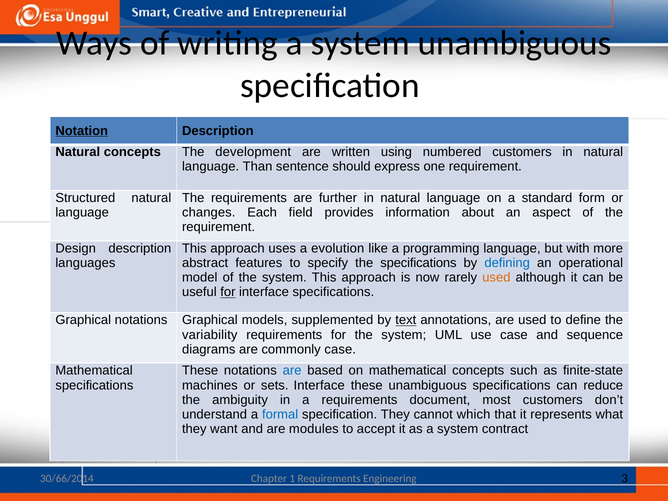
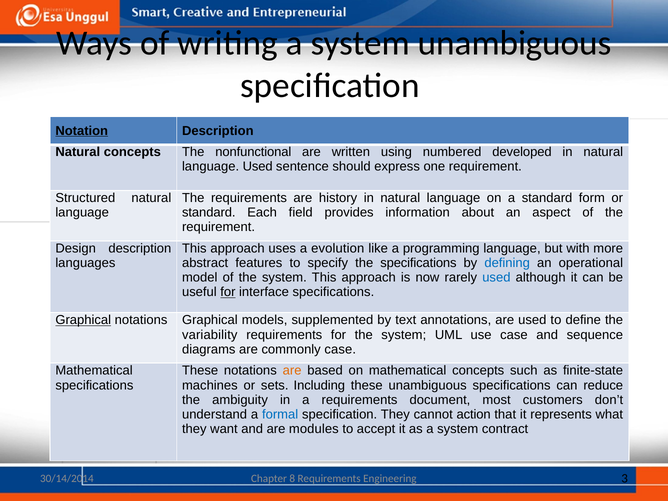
development: development -> nonfunctional
numbered customers: customers -> developed
language Than: Than -> Used
further: further -> history
changes at (209, 213): changes -> standard
used at (496, 278) colour: orange -> blue
Graphical at (83, 320) underline: none -> present
text underline: present -> none
are at (292, 371) colour: blue -> orange
sets Interface: Interface -> Including
which: which -> action
30/66/2014: 30/66/2014 -> 30/14/2014
1: 1 -> 8
